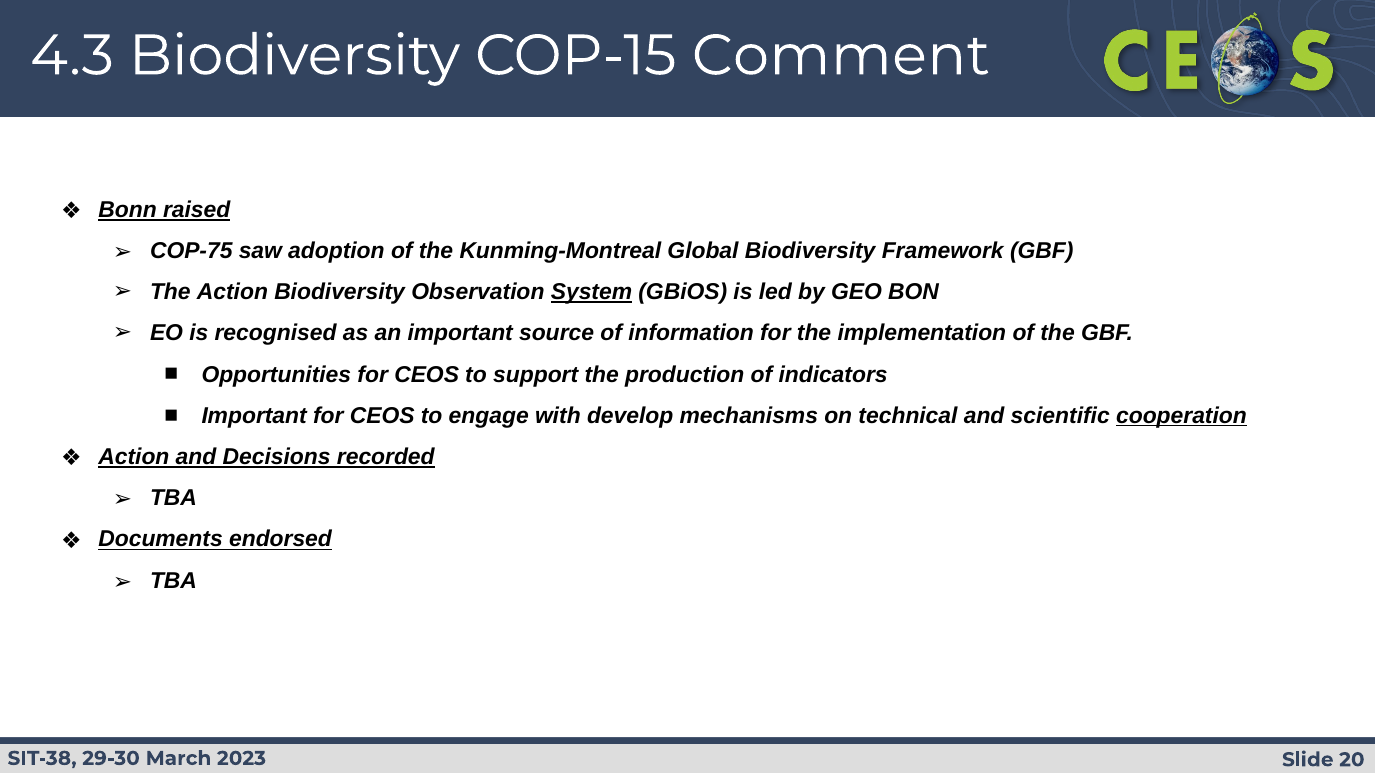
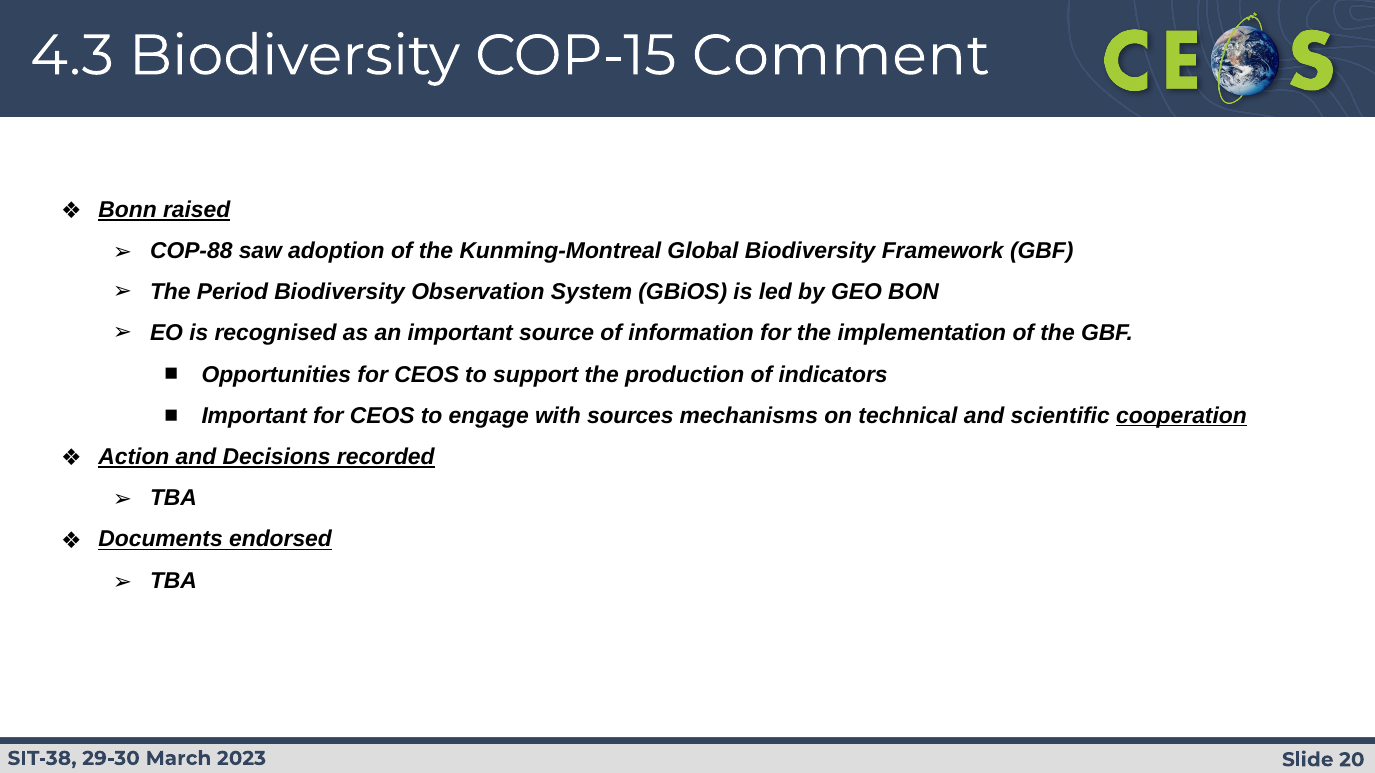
COP-75: COP-75 -> COP-88
The Action: Action -> Period
System underline: present -> none
develop: develop -> sources
